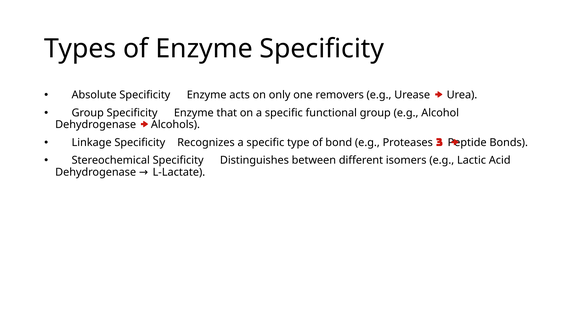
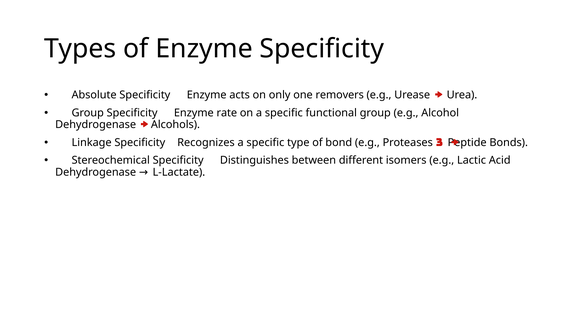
that: that -> rate
